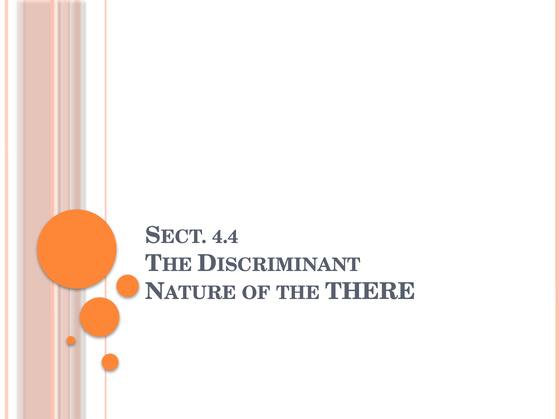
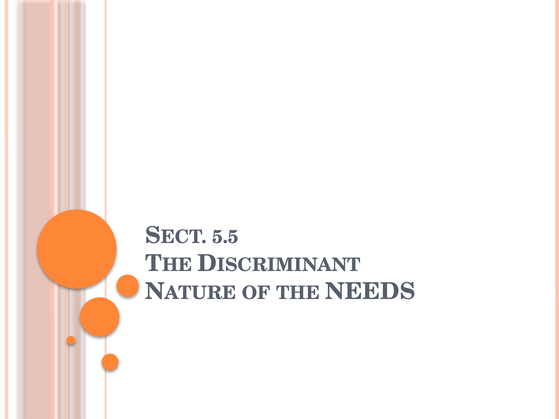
4.4: 4.4 -> 5.5
THERE: THERE -> NEEDS
